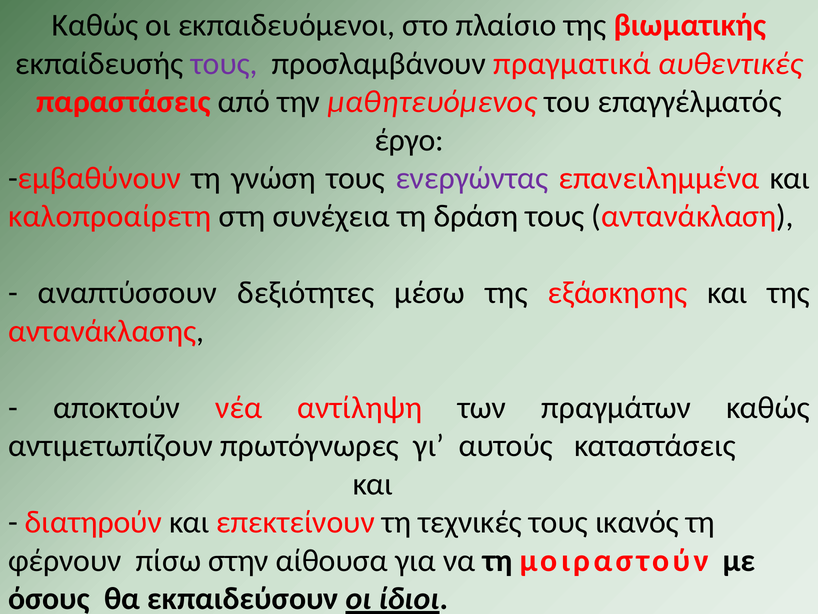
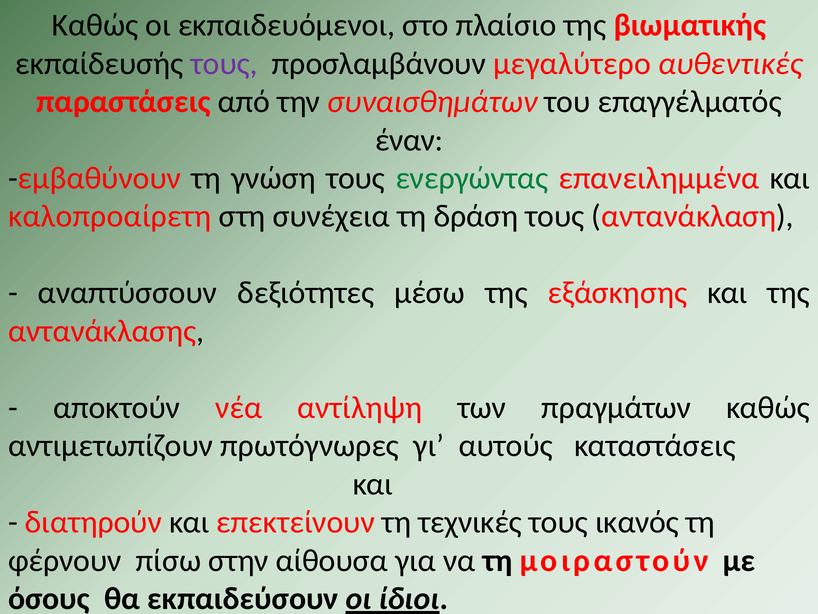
πραγματικά: πραγματικά -> μεγαλύτερο
μαθητευόμενος: μαθητευόμενος -> συναισθημάτων
έργο: έργο -> έναν
ενεργώντας colour: purple -> green
